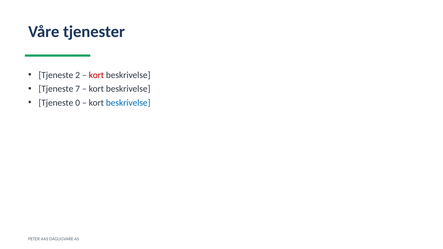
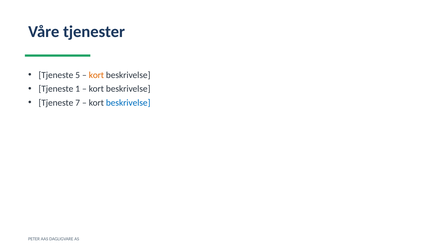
2: 2 -> 5
kort at (96, 75) colour: red -> orange
7: 7 -> 1
0: 0 -> 7
